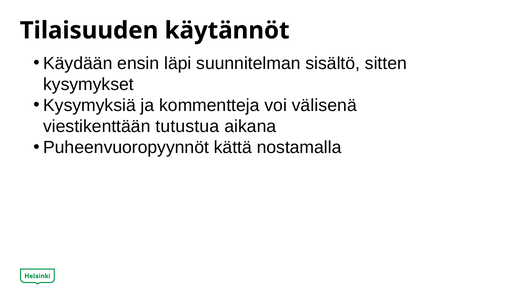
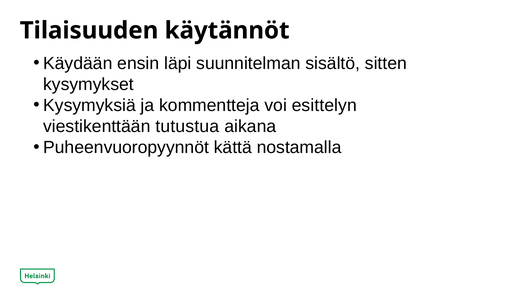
välisenä: välisenä -> esittelyn
